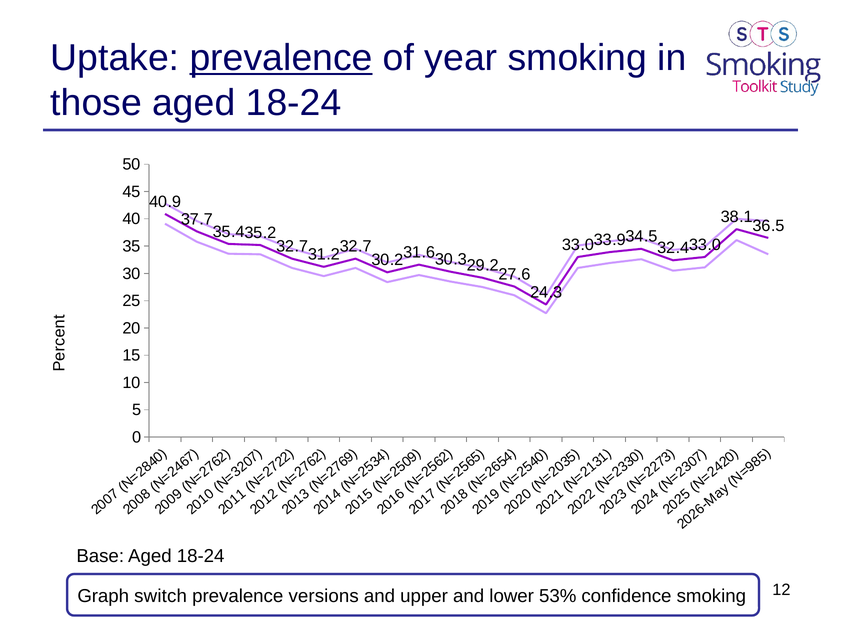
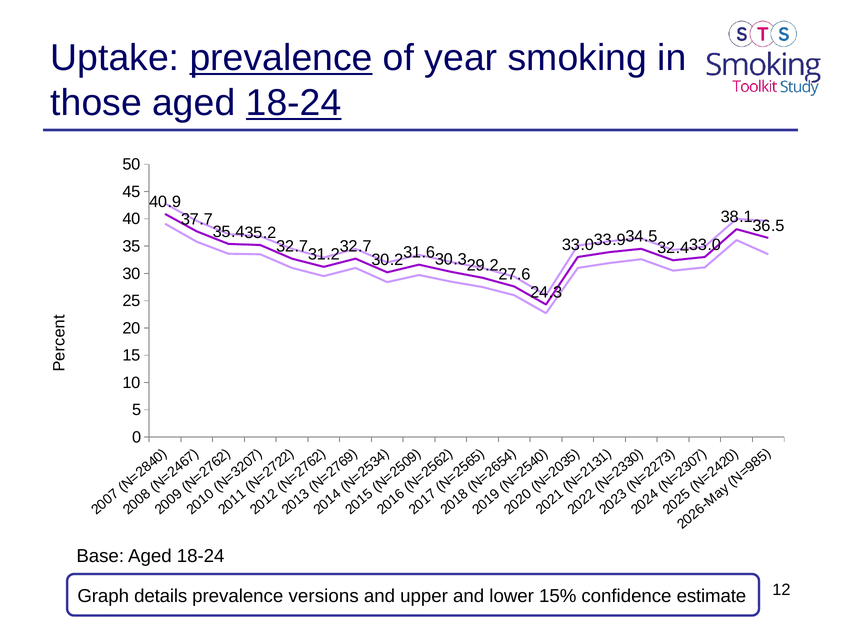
18-24 at (294, 103) underline: none -> present
switch: switch -> details
53%: 53% -> 15%
confidence smoking: smoking -> estimate
